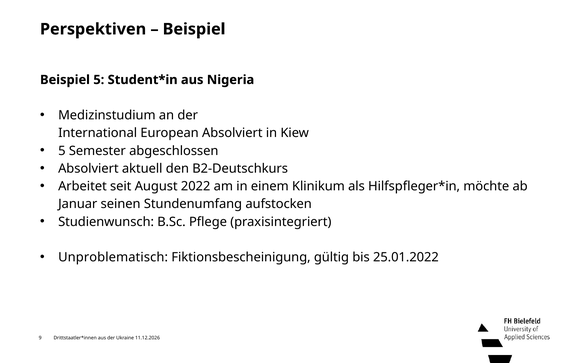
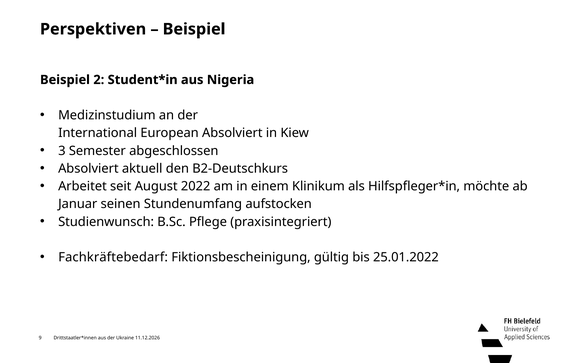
Beispiel 5: 5 -> 2
5 at (62, 151): 5 -> 3
Unproblematisch: Unproblematisch -> Fachkräftebedarf
